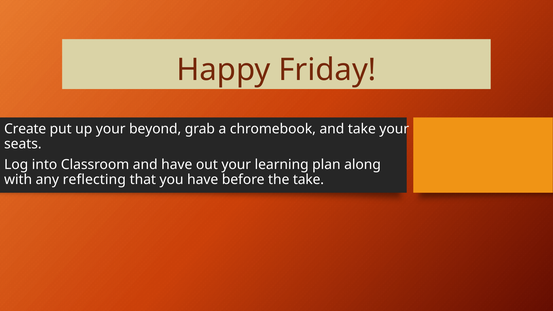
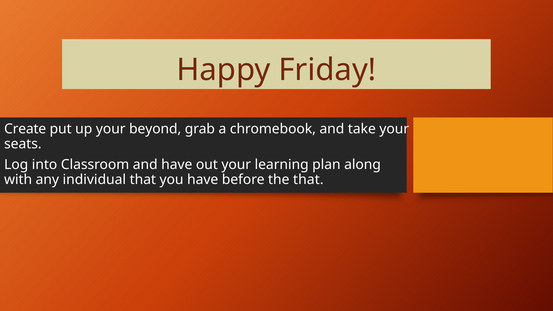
reflecting: reflecting -> individual
the take: take -> that
